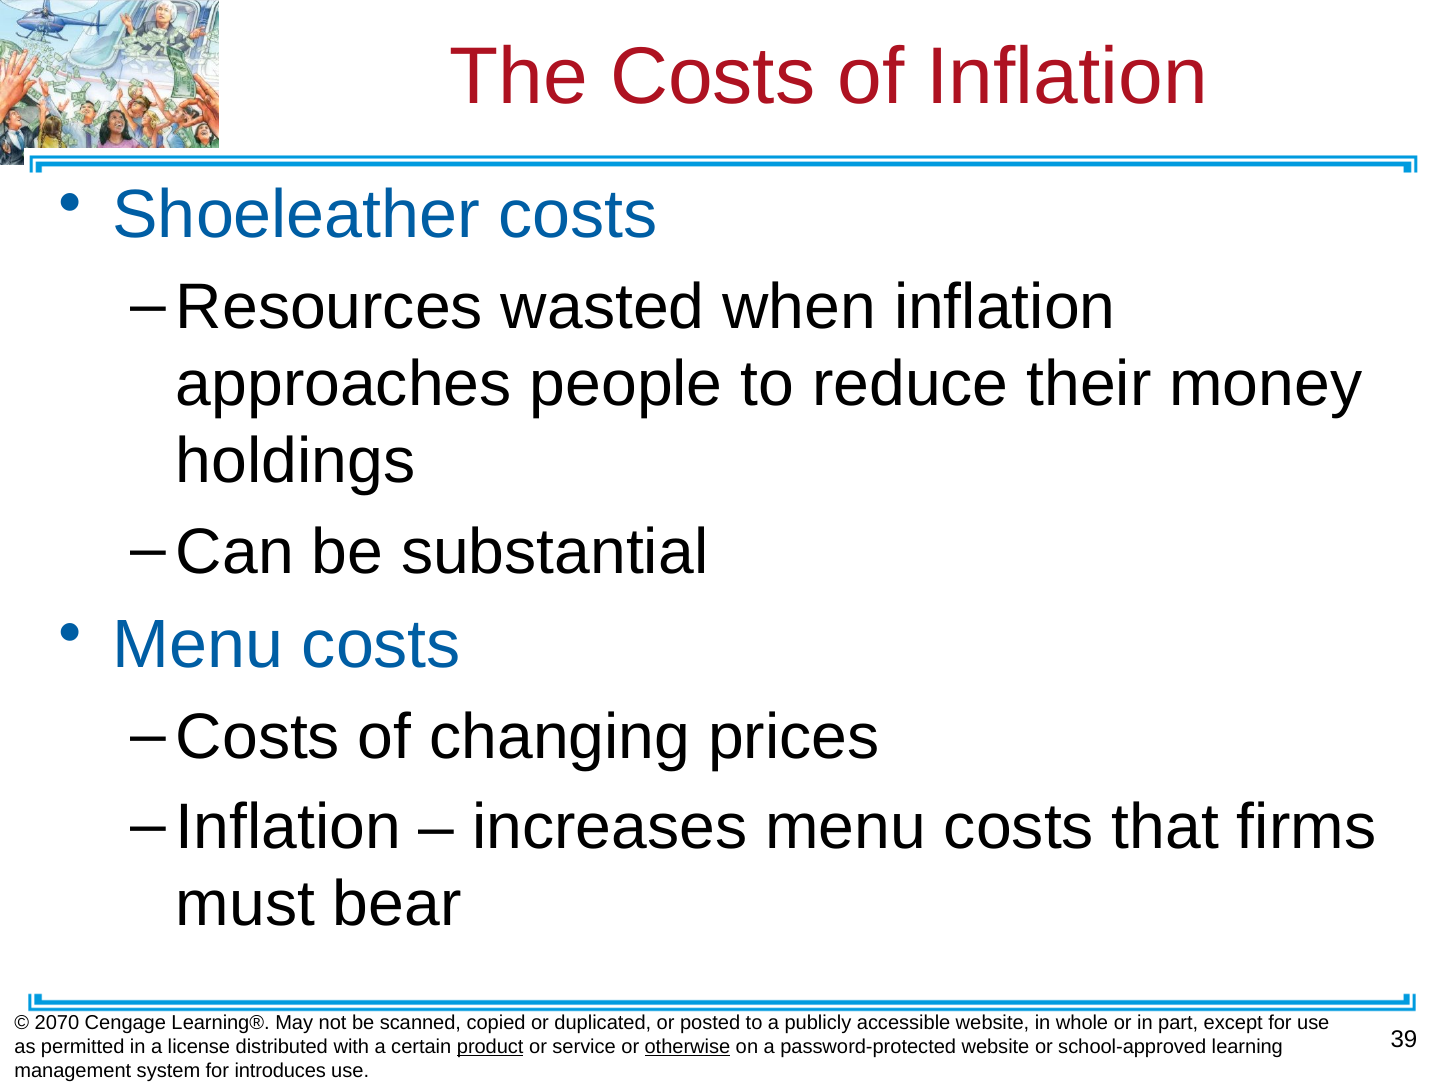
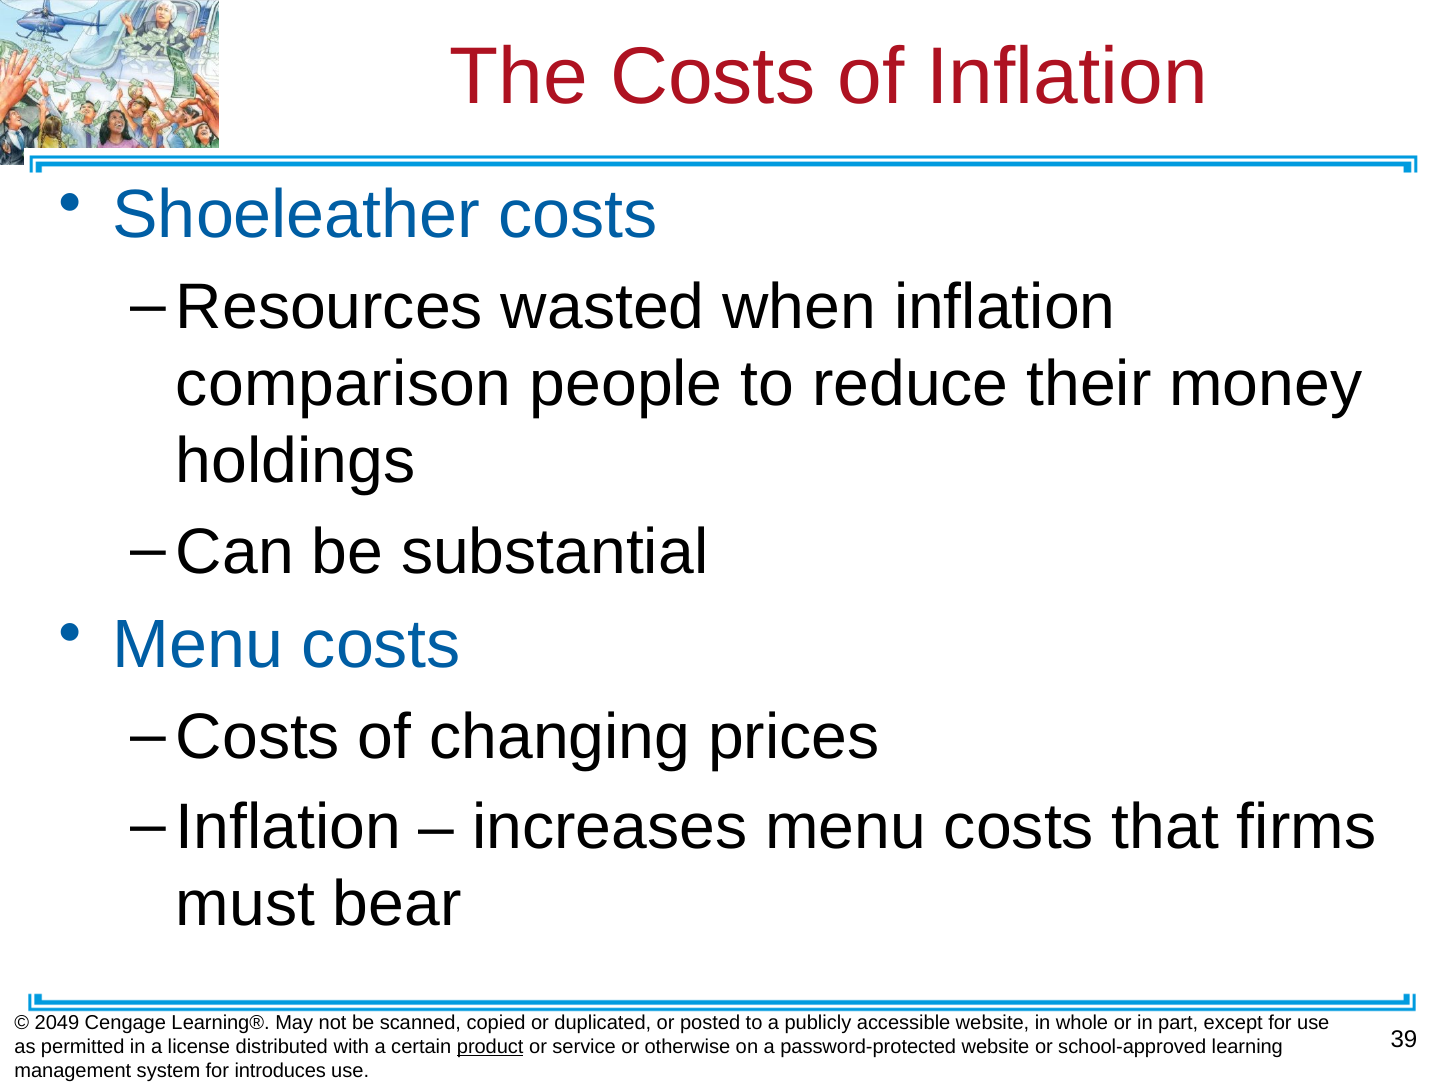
approaches: approaches -> comparison
2070: 2070 -> 2049
otherwise underline: present -> none
